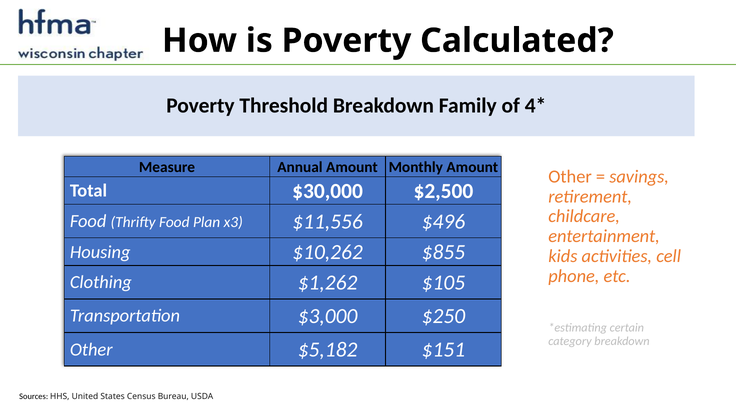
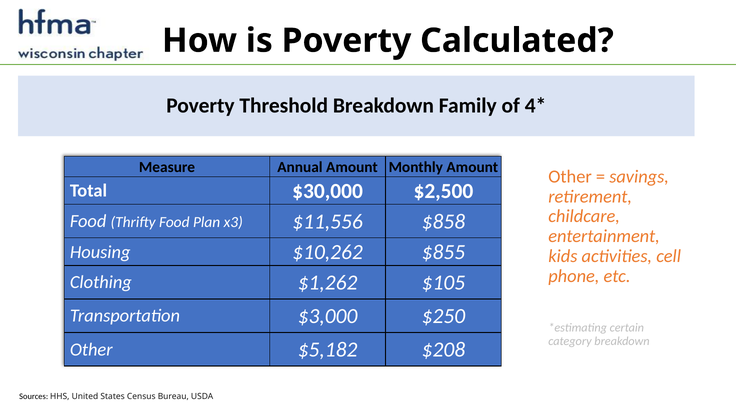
$496: $496 -> $858
$151: $151 -> $208
